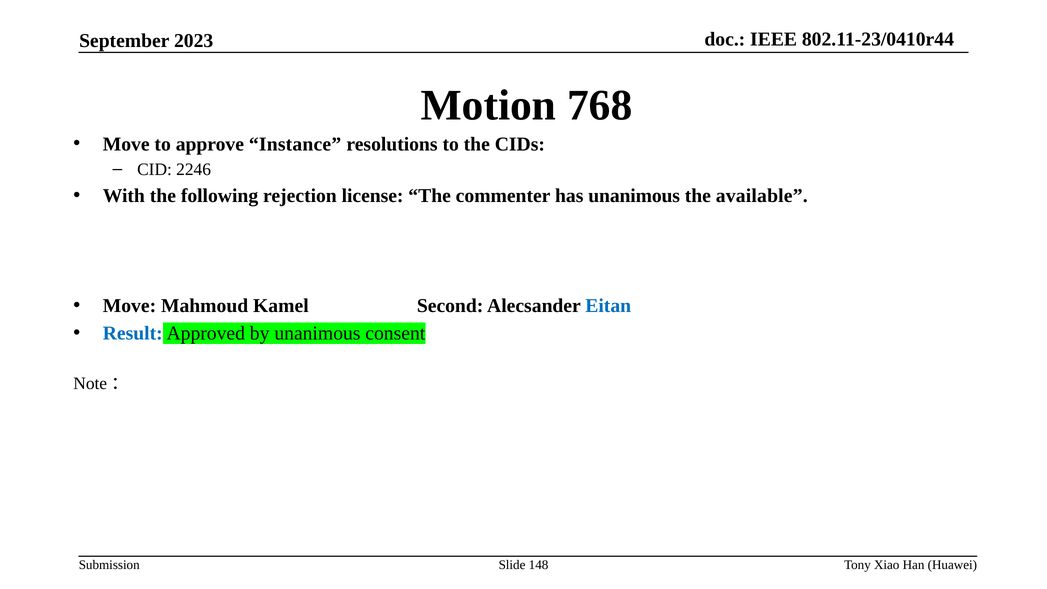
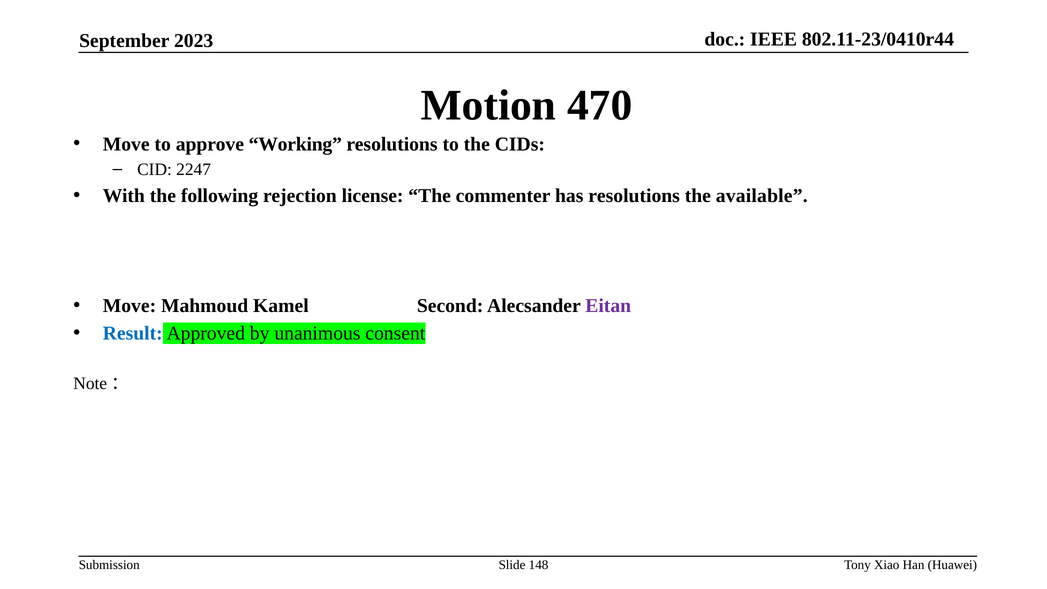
768: 768 -> 470
Instance: Instance -> Working
2246: 2246 -> 2247
has unanimous: unanimous -> resolutions
Eitan colour: blue -> purple
